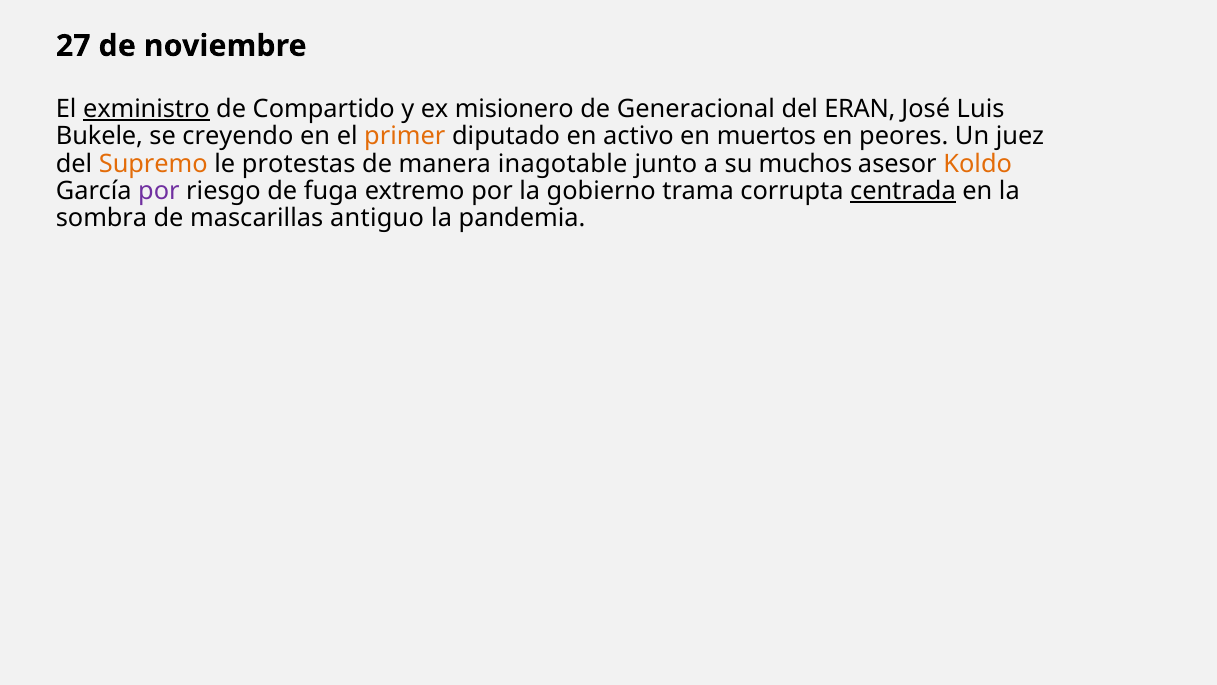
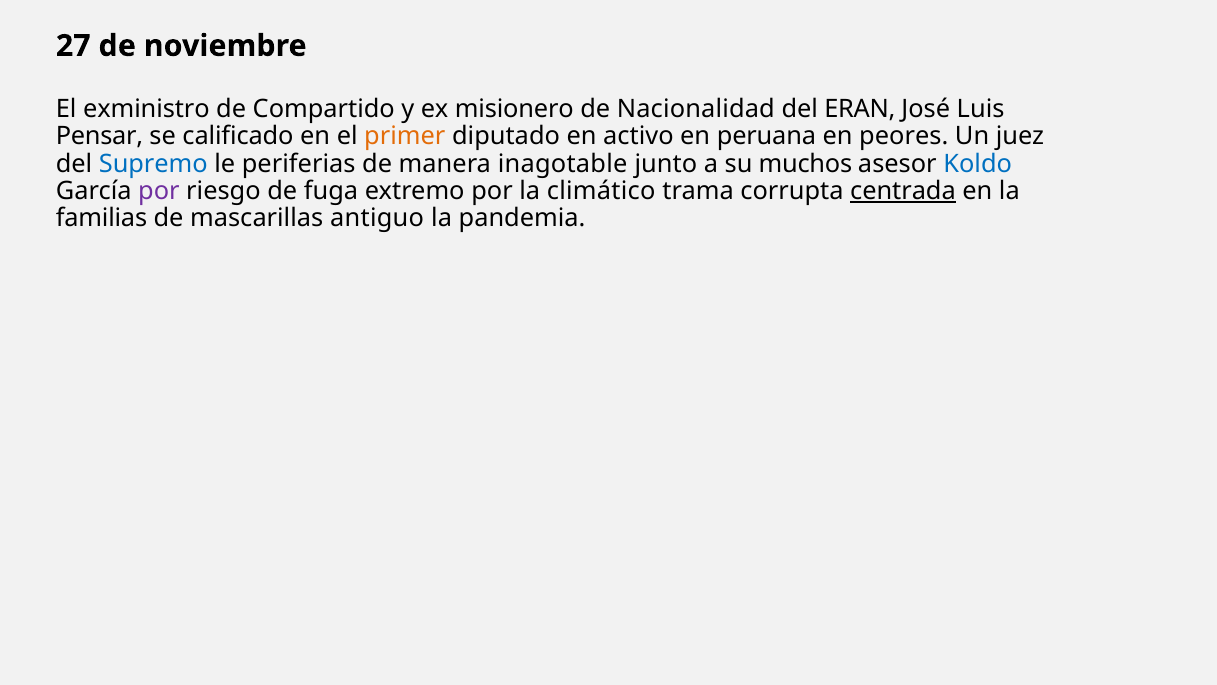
exministro underline: present -> none
Generacional: Generacional -> Nacionalidad
Bukele: Bukele -> Pensar
creyendo: creyendo -> calificado
muertos: muertos -> peruana
Supremo colour: orange -> blue
protestas: protestas -> periferias
Koldo colour: orange -> blue
gobierno: gobierno -> climático
sombra: sombra -> familias
